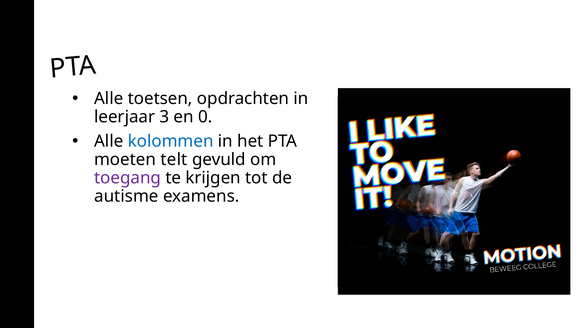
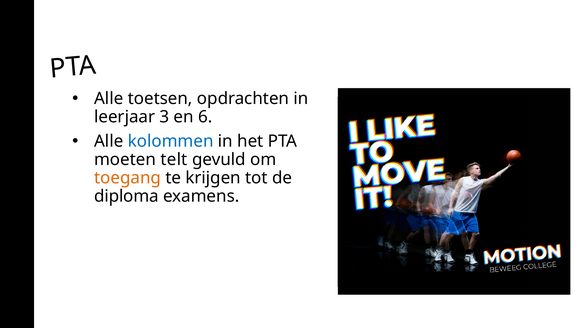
0: 0 -> 6
toegang colour: purple -> orange
autisme: autisme -> diploma
